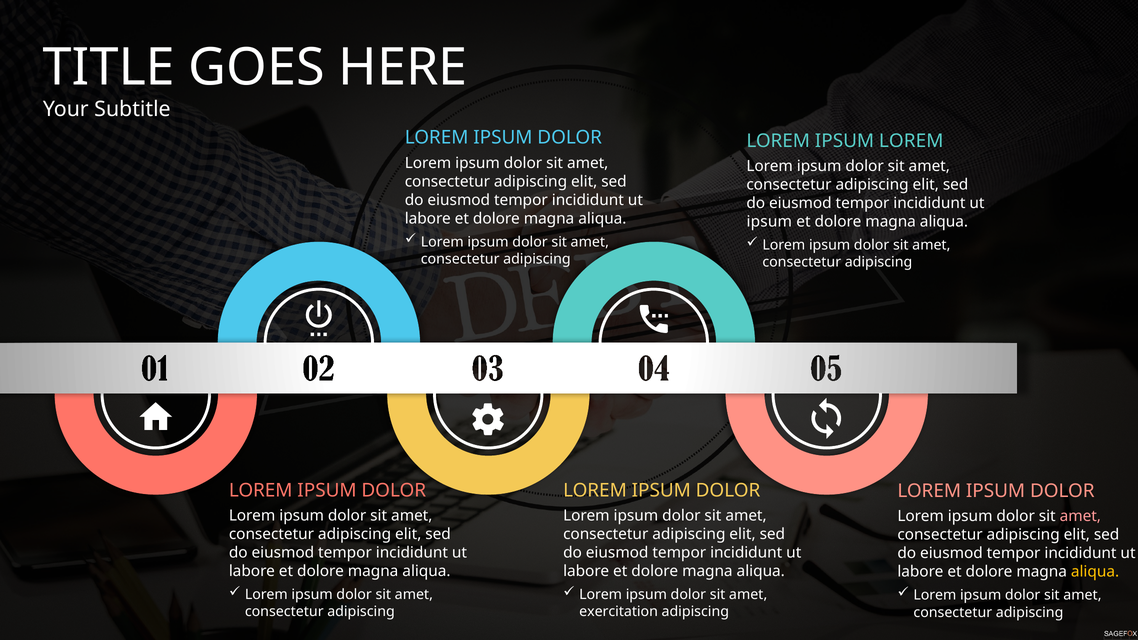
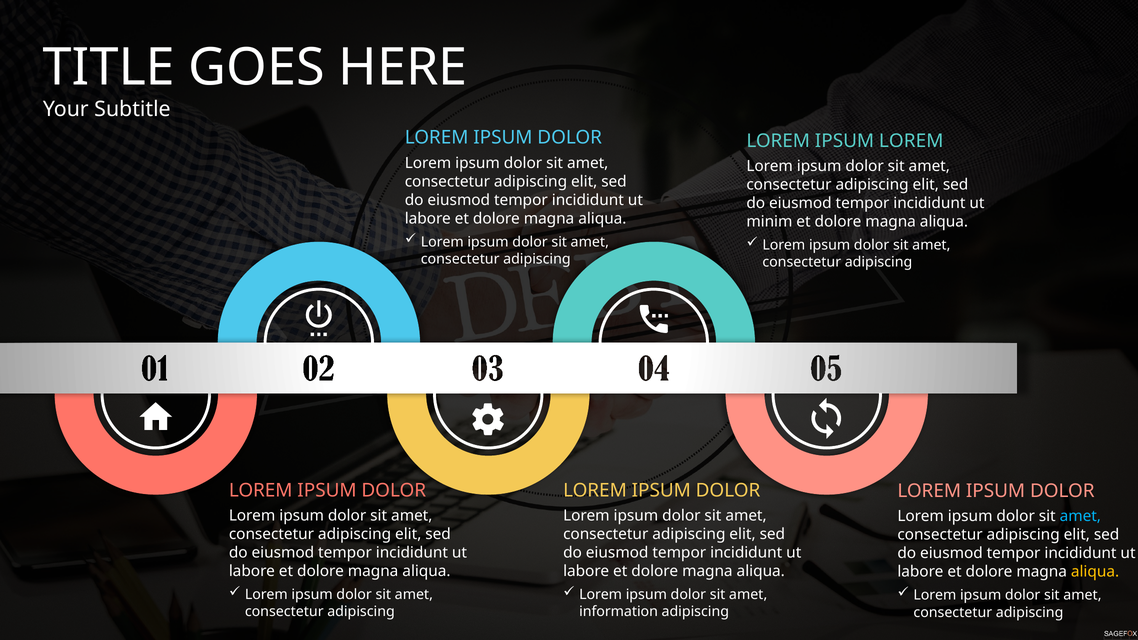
ipsum at (769, 222): ipsum -> minim
amet at (1080, 516) colour: pink -> light blue
exercitation: exercitation -> information
